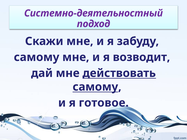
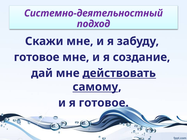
самому at (37, 57): самому -> готовое
возводит: возводит -> создание
